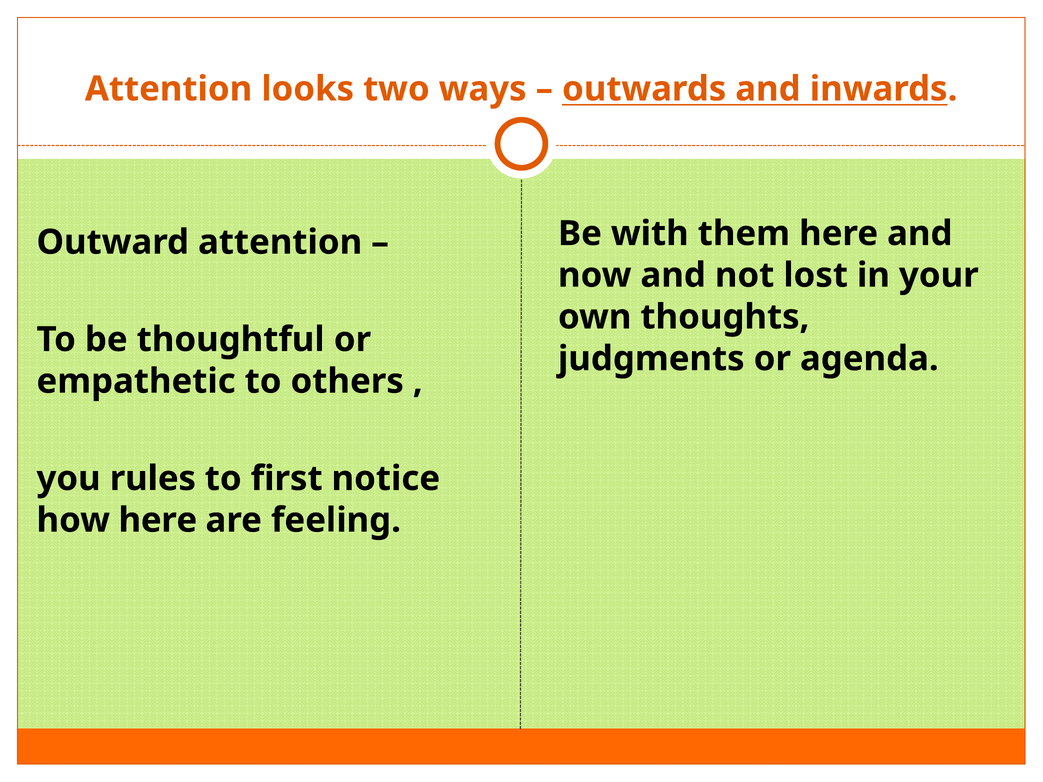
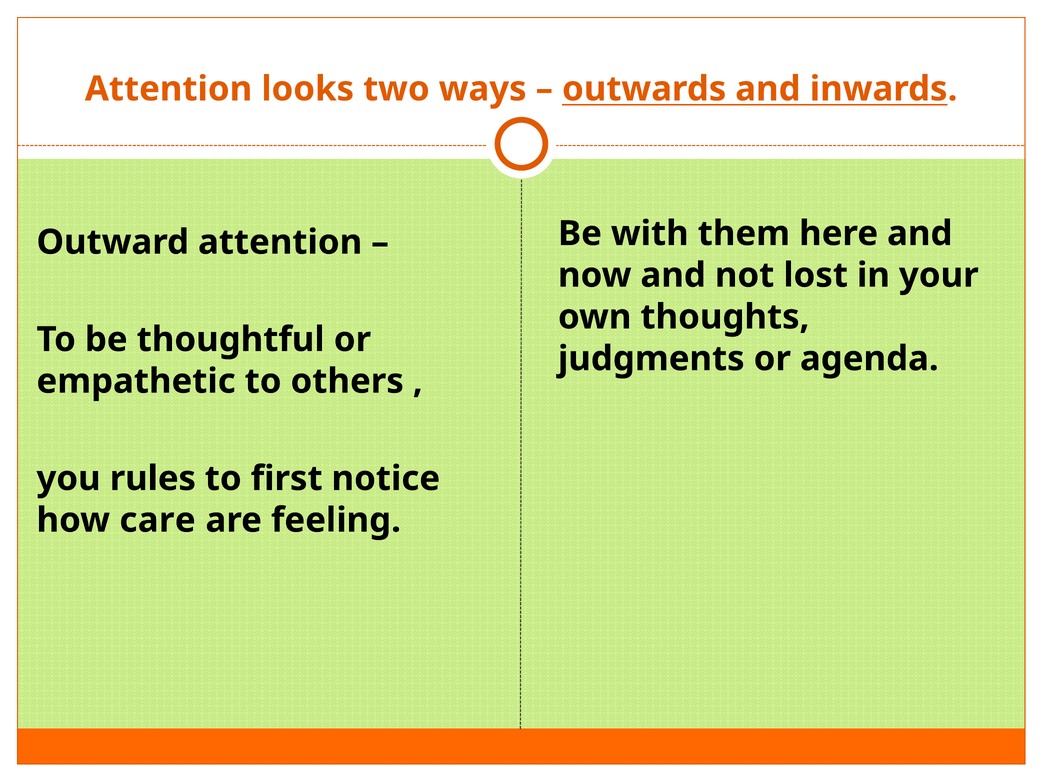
how here: here -> care
